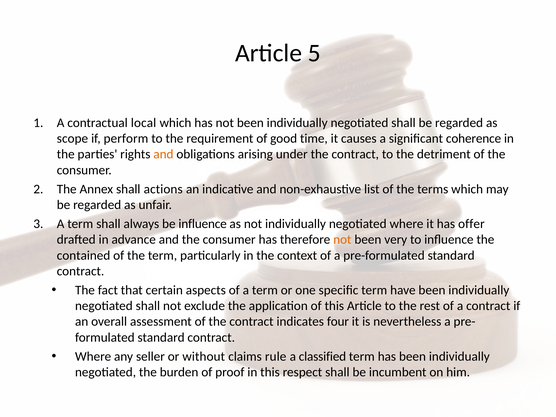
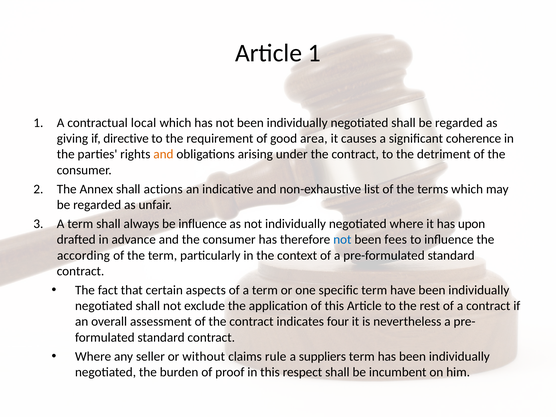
Article 5: 5 -> 1
scope: scope -> giving
perform: perform -> directive
time: time -> area
offer: offer -> upon
not at (342, 240) colour: orange -> blue
very: very -> fees
contained: contained -> according
classified: classified -> suppliers
